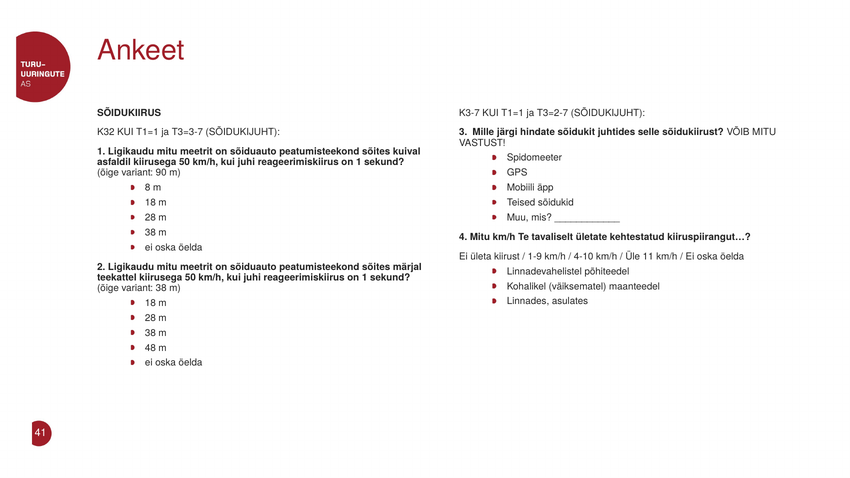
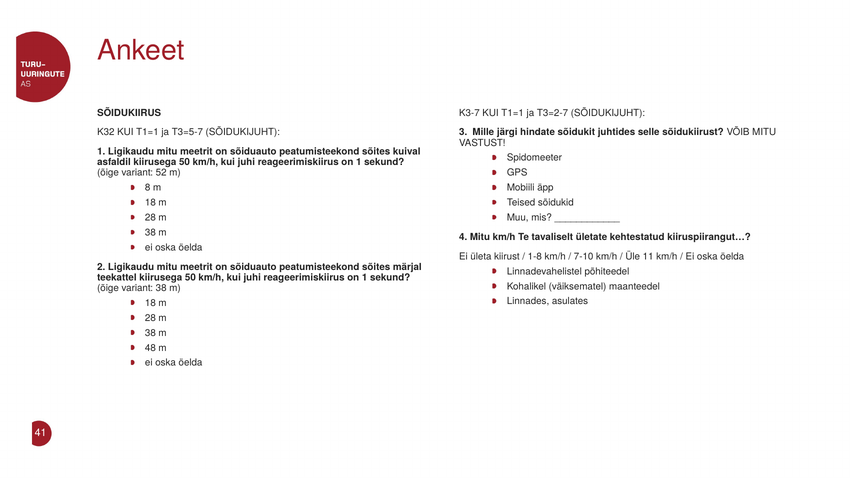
T3=3-7: T3=3-7 -> T3=5-7
90: 90 -> 52
1-9: 1-9 -> 1-8
4-10: 4-10 -> 7-10
